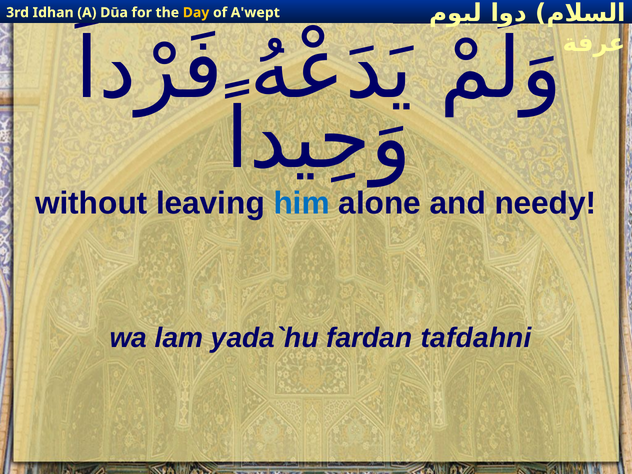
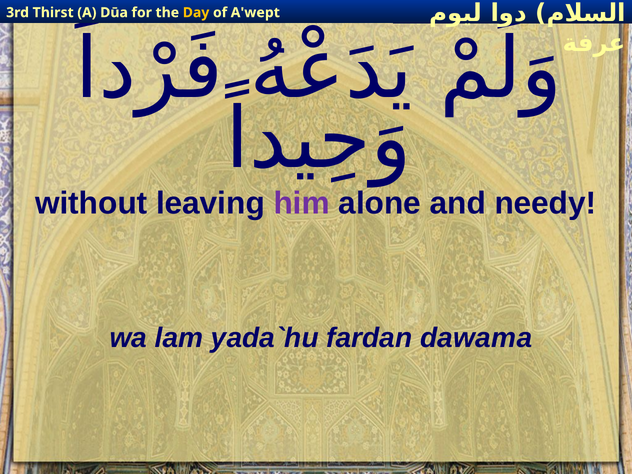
Idhan: Idhan -> Thirst
him colour: blue -> purple
tafdahni: tafdahni -> dawama
